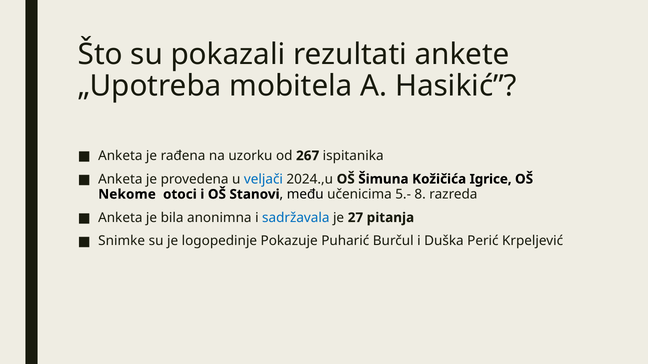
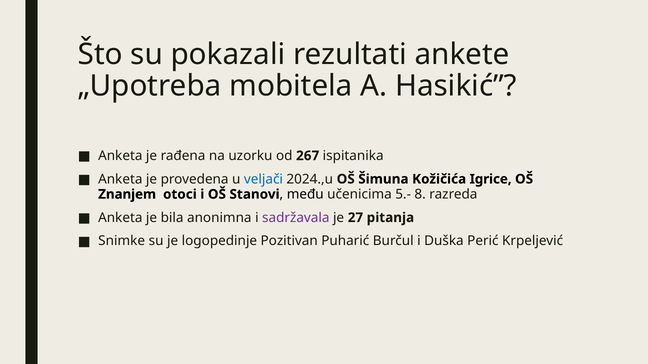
Nekome: Nekome -> Znanjem
sadržavala colour: blue -> purple
Pokazuje: Pokazuje -> Pozitivan
